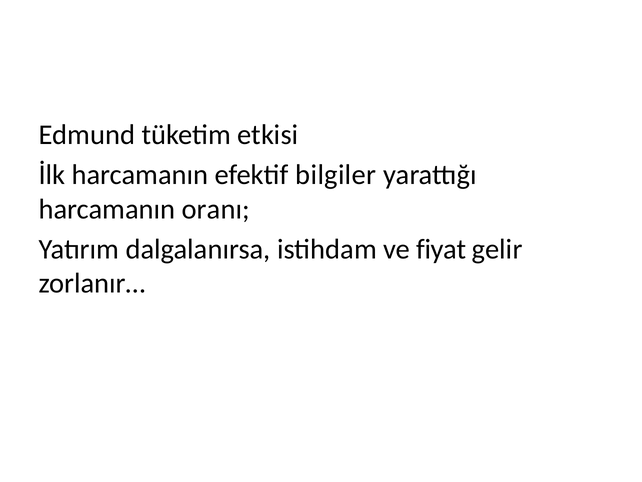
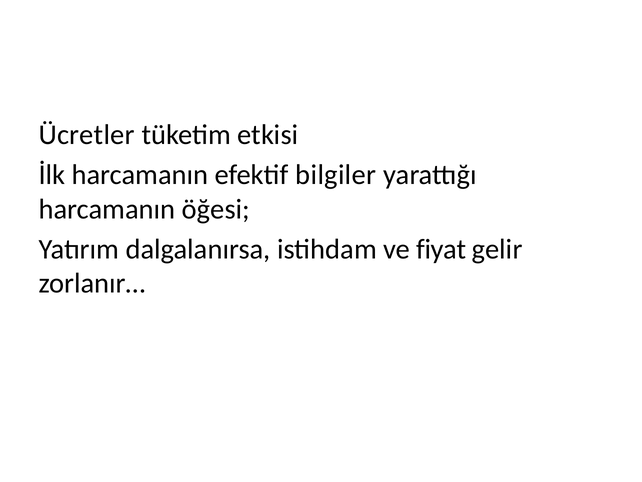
Edmund: Edmund -> Ücretler
oranı: oranı -> öğesi
